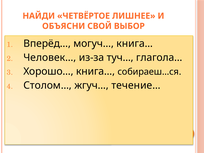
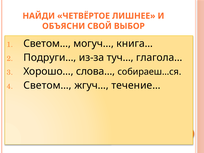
Вперёд… at (47, 44): Вперёд… -> Светом…
Человек…: Человек… -> Подруги…
Хорошо… книга…: книга… -> слова…
Столом… at (48, 85): Столом… -> Светом…
